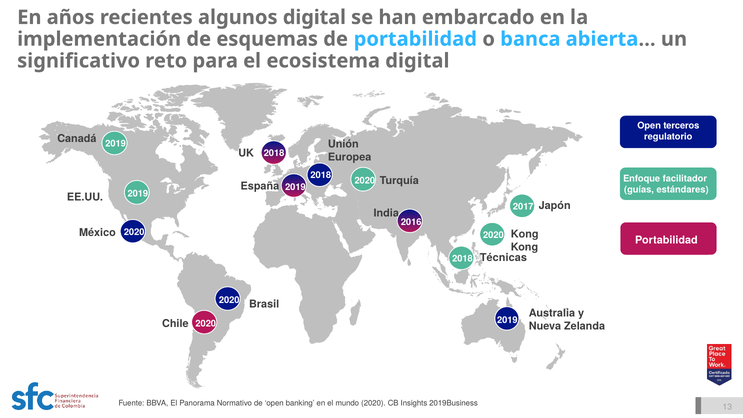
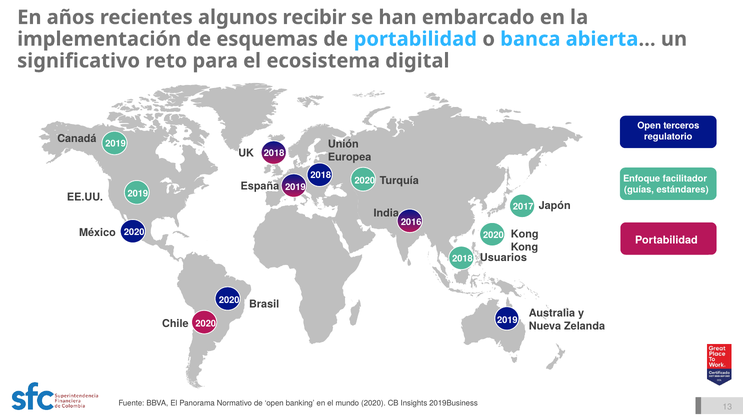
algunos digital: digital -> recibir
Técnicas: Técnicas -> Usuarios
